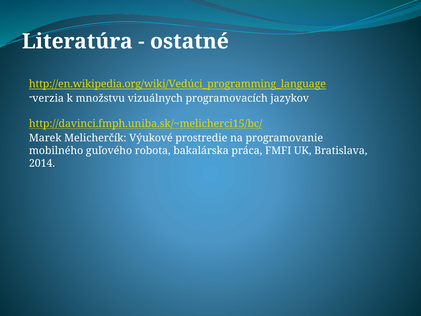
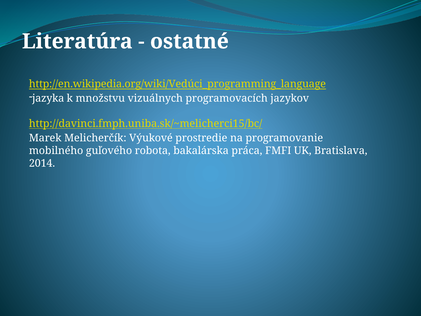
verzia: verzia -> jazyka
